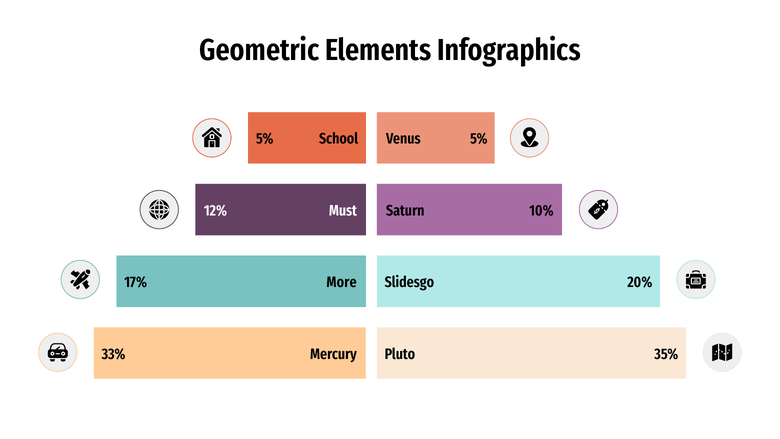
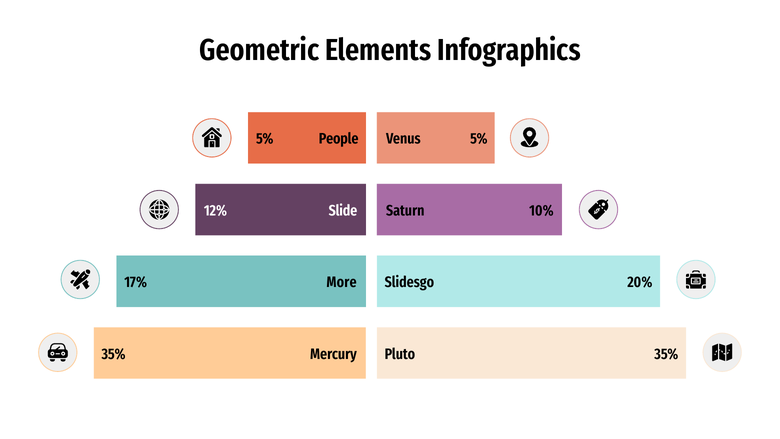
School: School -> People
Must: Must -> Slide
33% at (114, 354): 33% -> 35%
